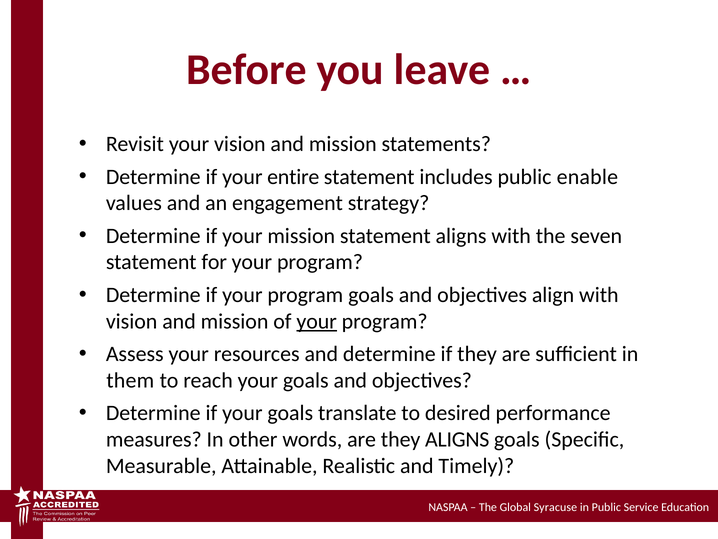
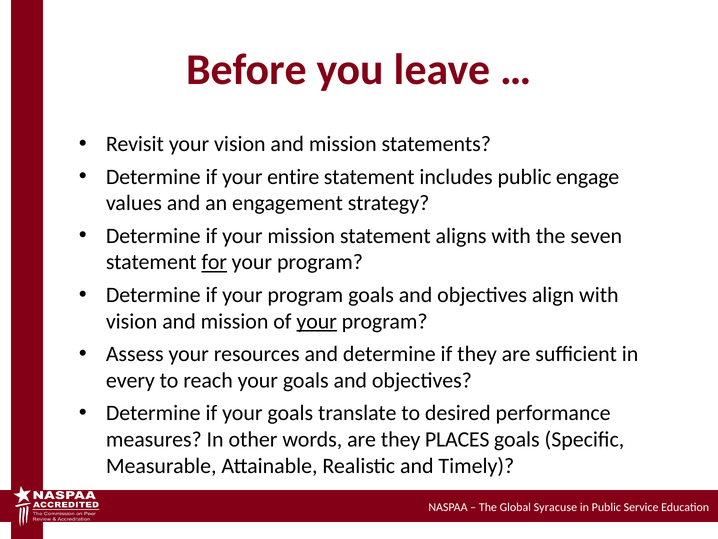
enable: enable -> engage
for underline: none -> present
them: them -> every
they ALIGNS: ALIGNS -> PLACES
